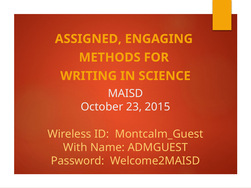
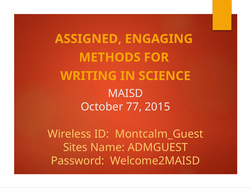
23: 23 -> 77
With: With -> Sites
